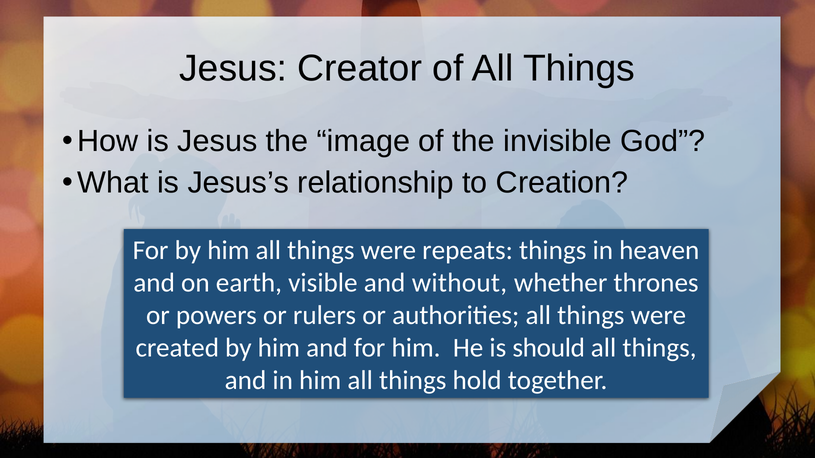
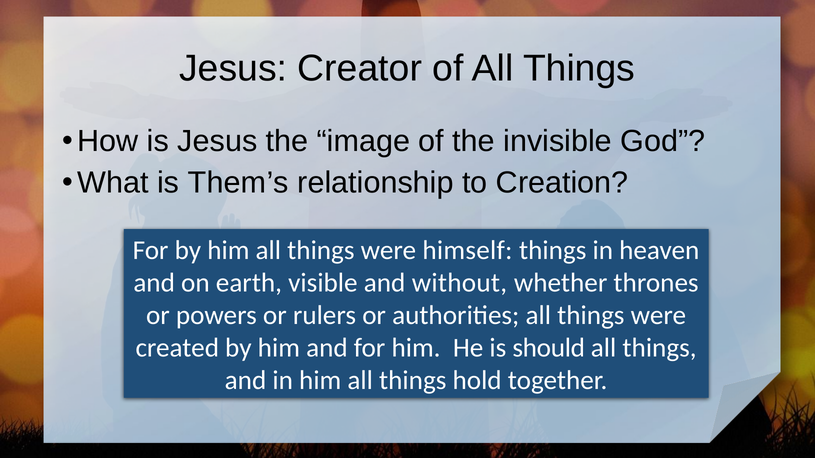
Jesus’s: Jesus’s -> Them’s
repeats: repeats -> himself
